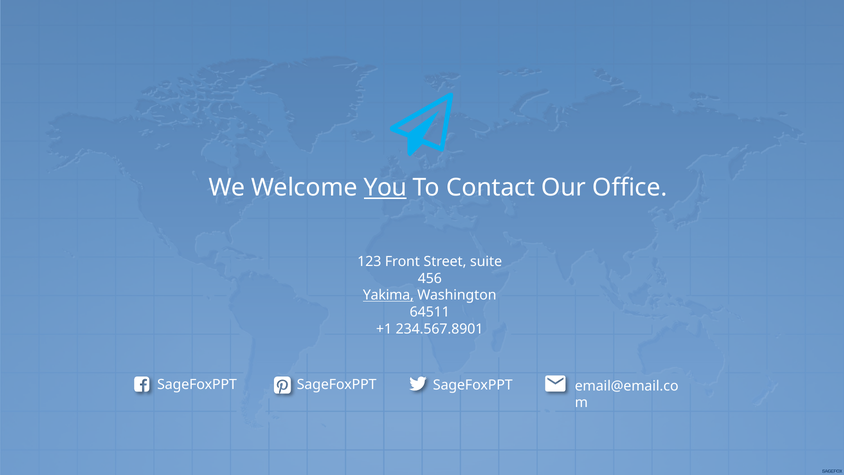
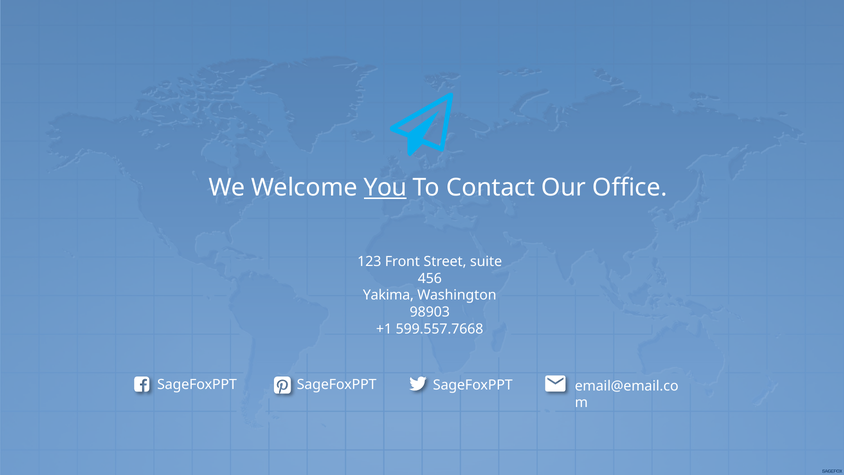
Yakima underline: present -> none
64511: 64511 -> 98903
234.567.8901: 234.567.8901 -> 599.557.7668
